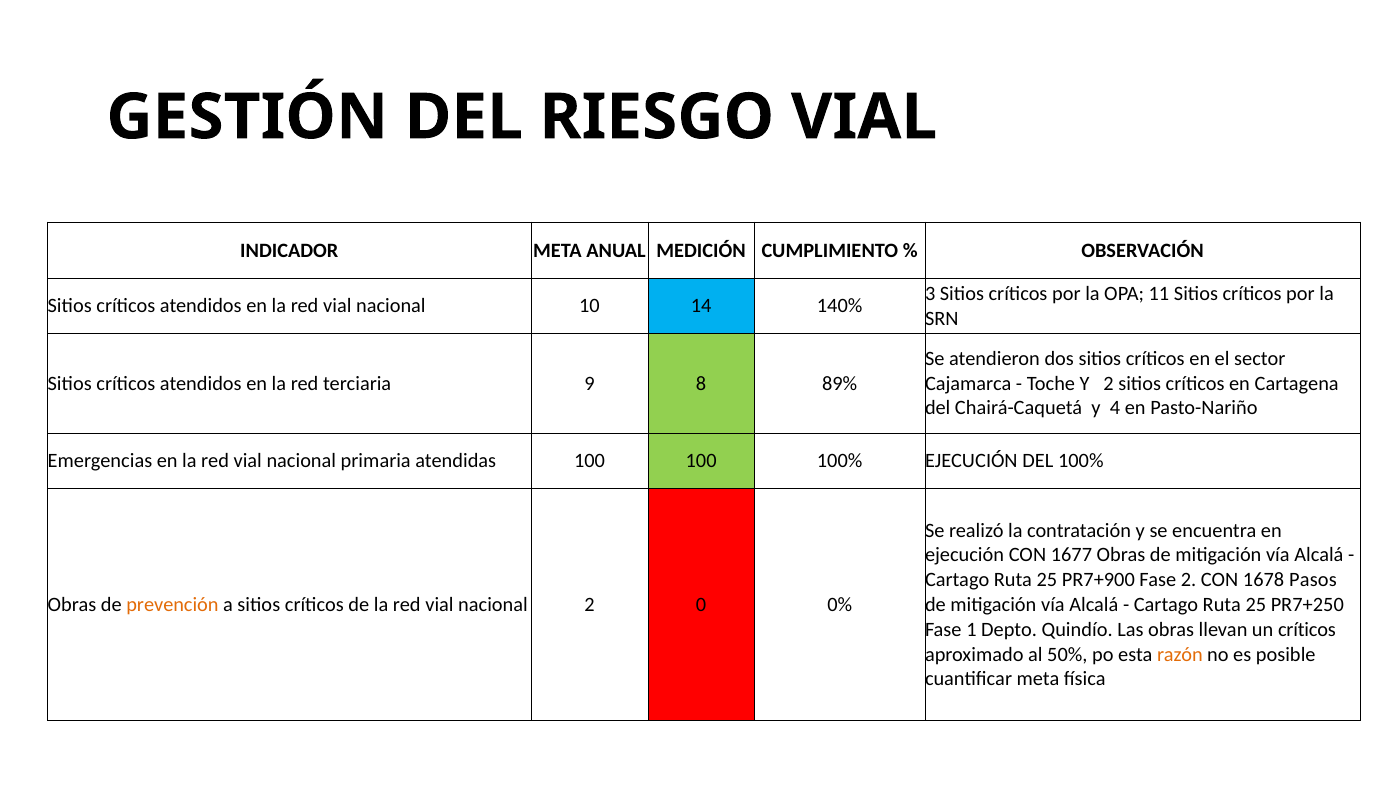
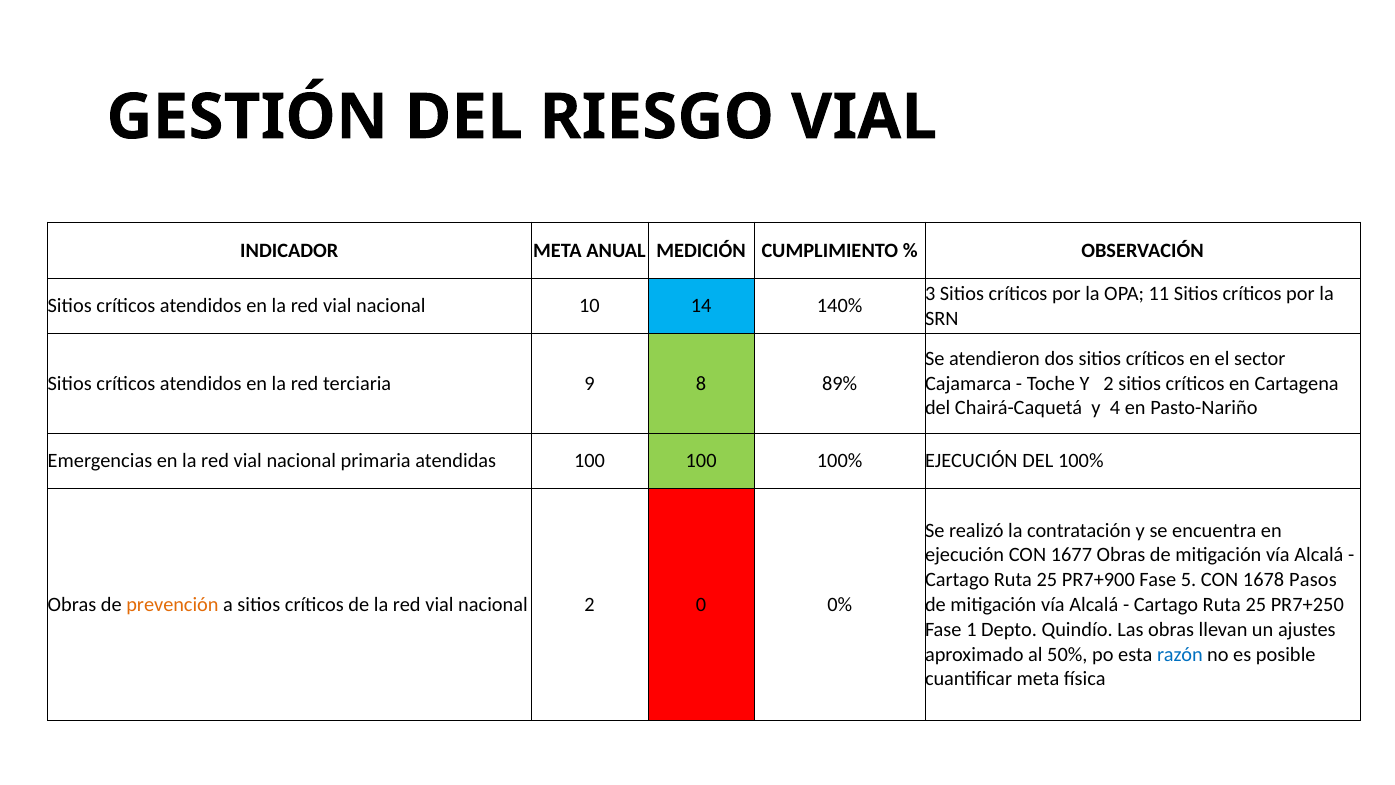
Fase 2: 2 -> 5
un críticos: críticos -> ajustes
razón colour: orange -> blue
